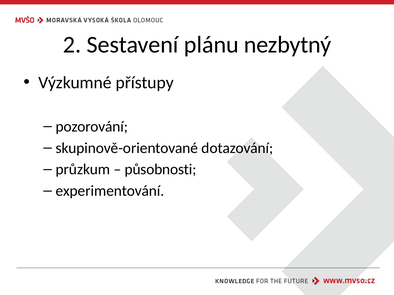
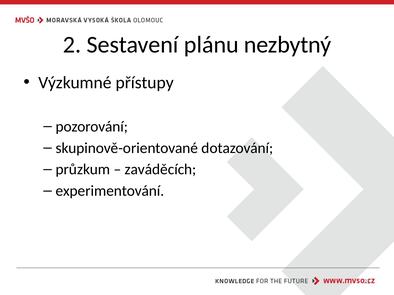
působnosti: působnosti -> zaváděcích
